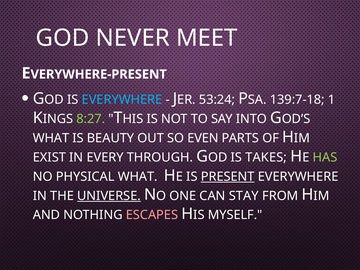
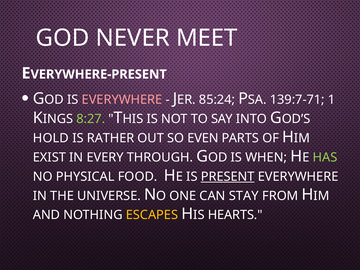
EVERYWHERE at (122, 100) colour: light blue -> pink
53:24: 53:24 -> 85:24
139:7-18: 139:7-18 -> 139:7-71
WHAT at (51, 138): WHAT -> HOLD
BEAUTY: BEAUTY -> RATHER
TAKES: TAKES -> WHEN
PHYSICAL WHAT: WHAT -> FOOD
UNIVERSE underline: present -> none
ESCAPES colour: pink -> yellow
MYSELF: MYSELF -> HEARTS
